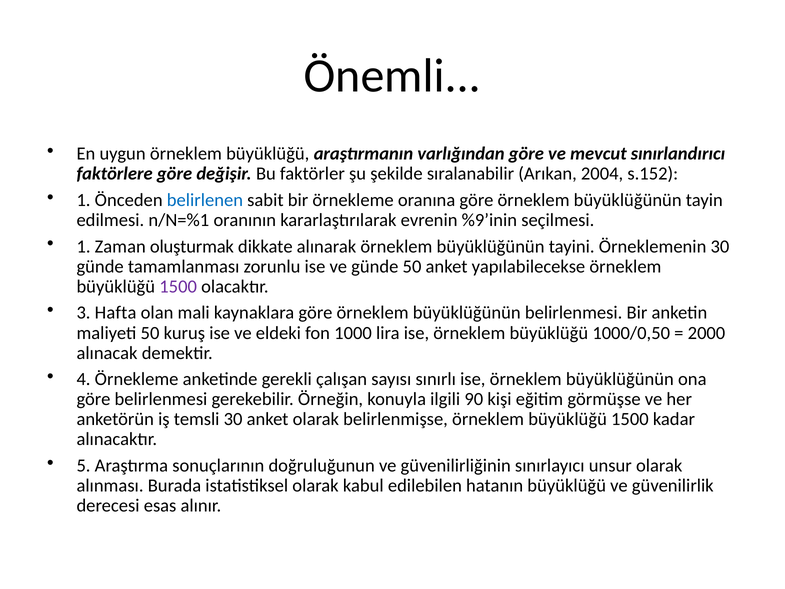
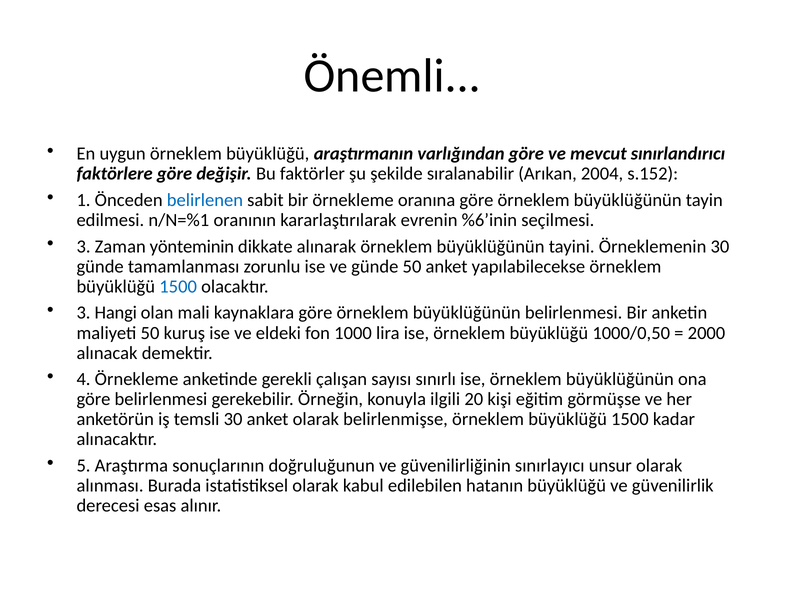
%9’inin: %9’inin -> %6’inin
1 at (84, 246): 1 -> 3
oluşturmak: oluşturmak -> yönteminin
1500 at (178, 286) colour: purple -> blue
Hafta: Hafta -> Hangi
90: 90 -> 20
